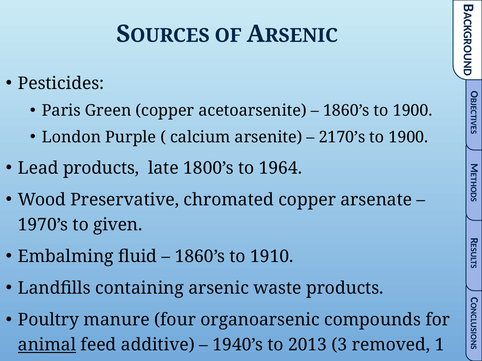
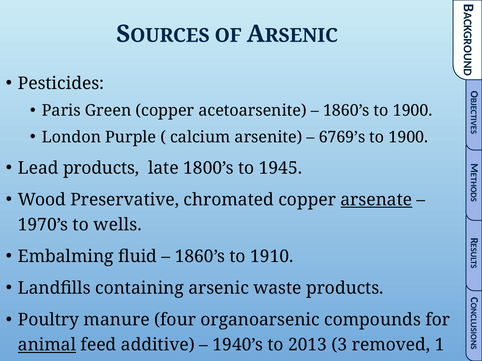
2170’s: 2170’s -> 6769’s
1964: 1964 -> 1945
arsenate underline: none -> present
given: given -> wells
